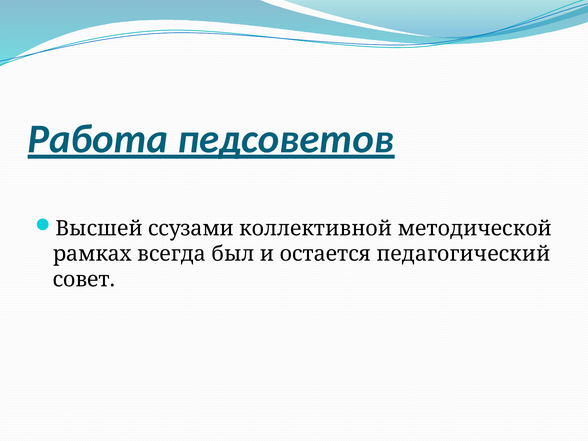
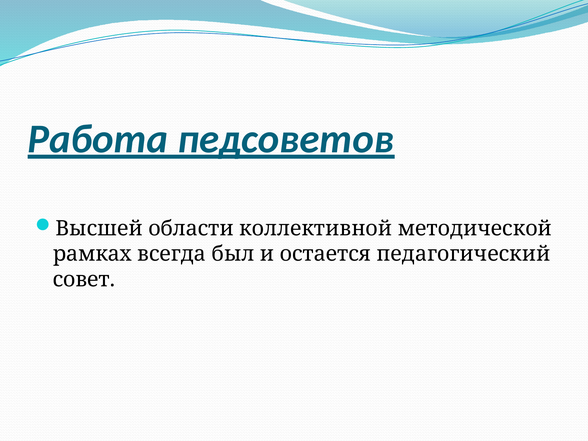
ссузами: ссузами -> области
